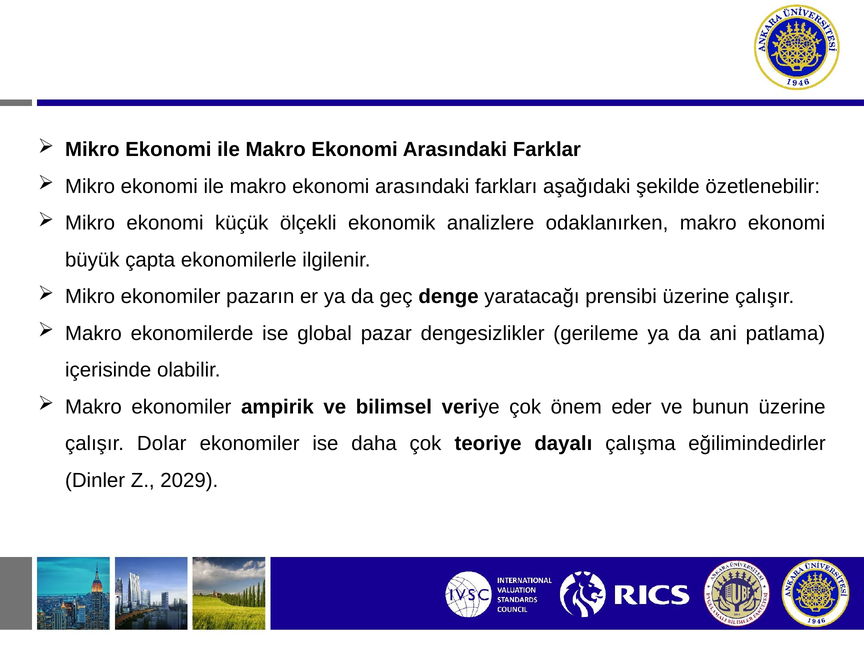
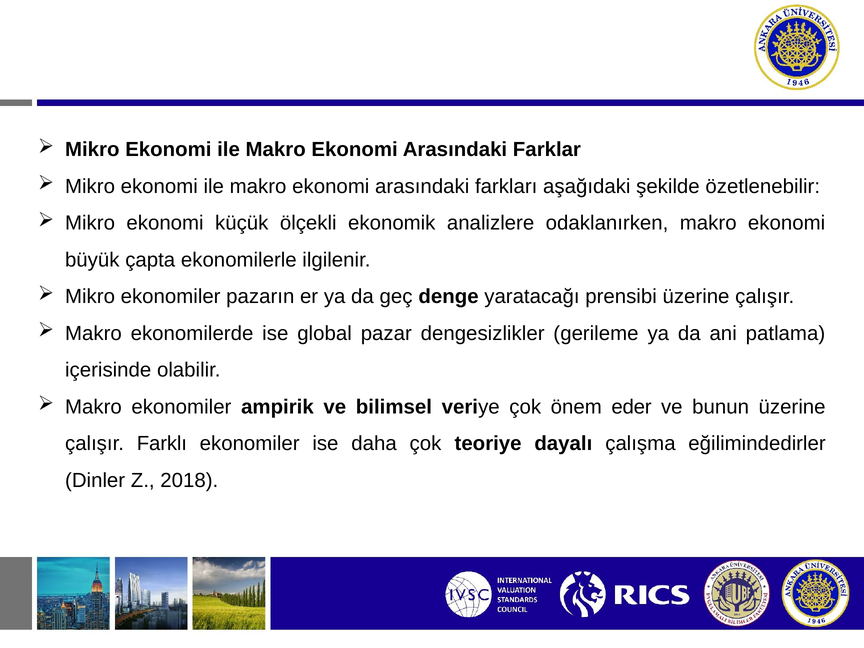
Dolar: Dolar -> Farklı
2029: 2029 -> 2018
